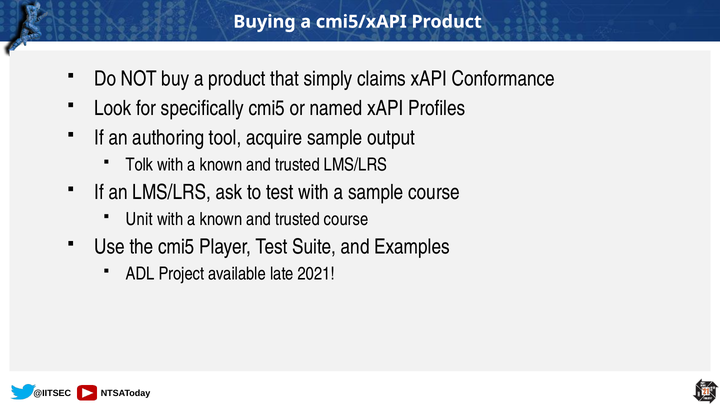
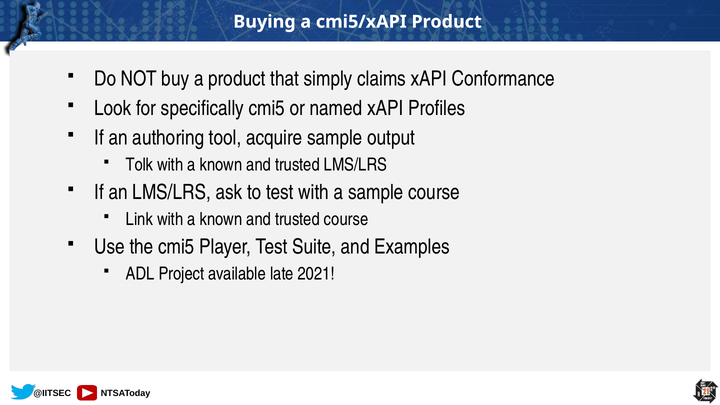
Unit: Unit -> Link
